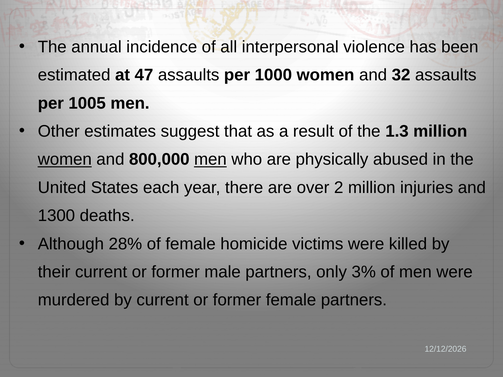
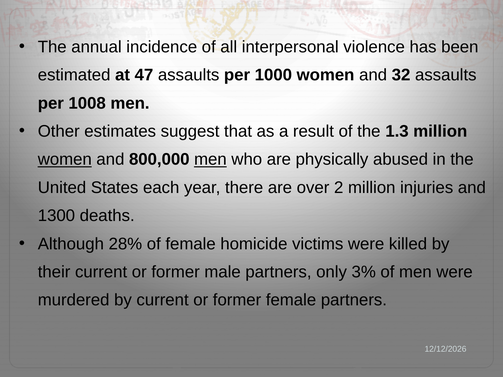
1005: 1005 -> 1008
